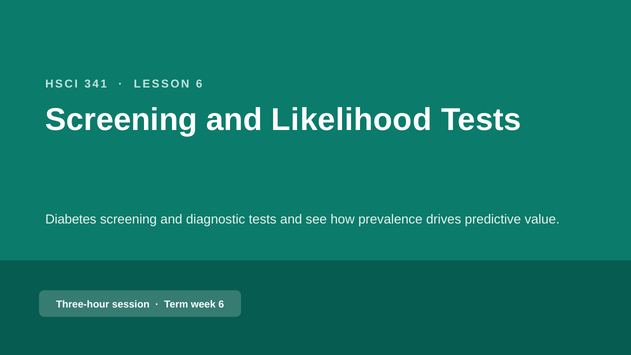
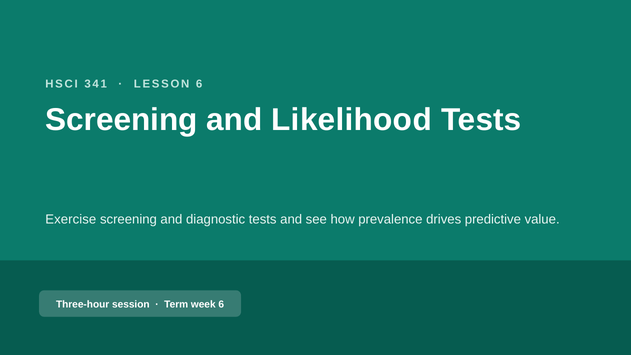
Diabetes: Diabetes -> Exercise
